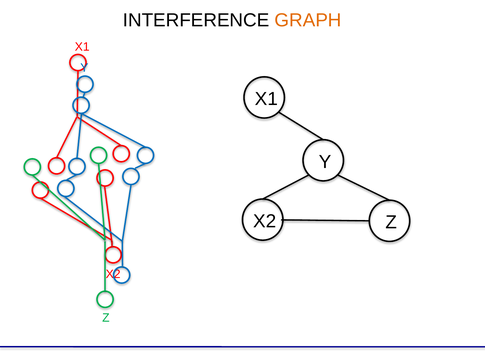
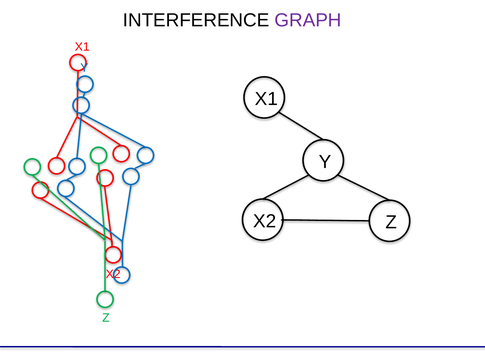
GRAPH colour: orange -> purple
